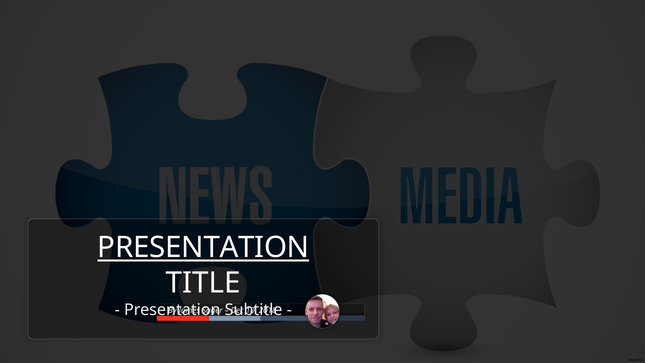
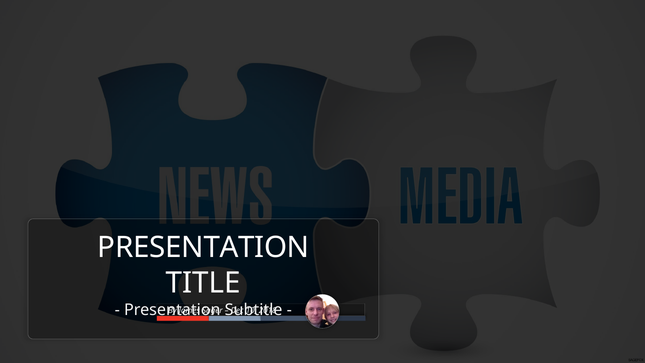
PRESENTATION at (203, 248) underline: present -> none
